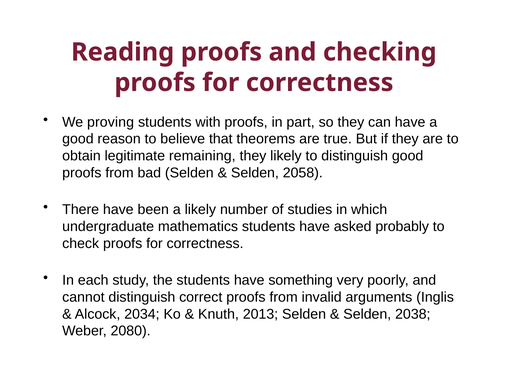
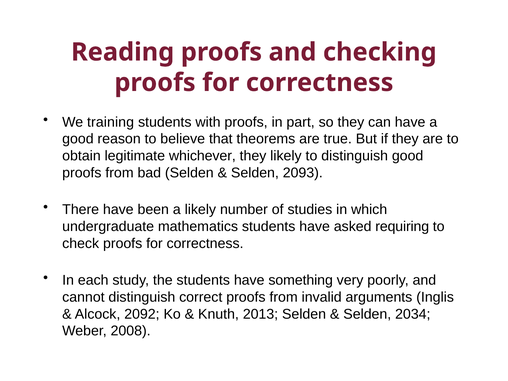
proving: proving -> training
remaining: remaining -> whichever
2058: 2058 -> 2093
probably: probably -> requiring
2034: 2034 -> 2092
2038: 2038 -> 2034
2080: 2080 -> 2008
